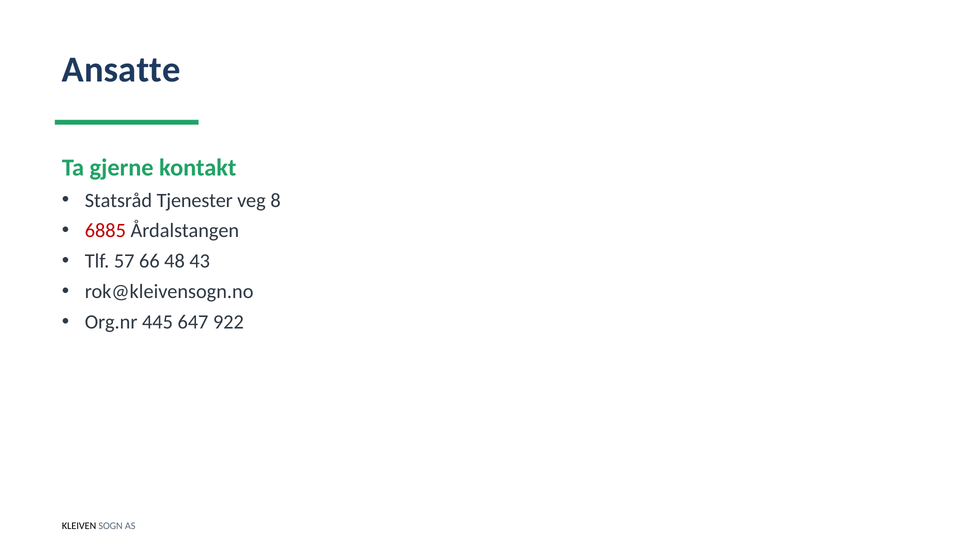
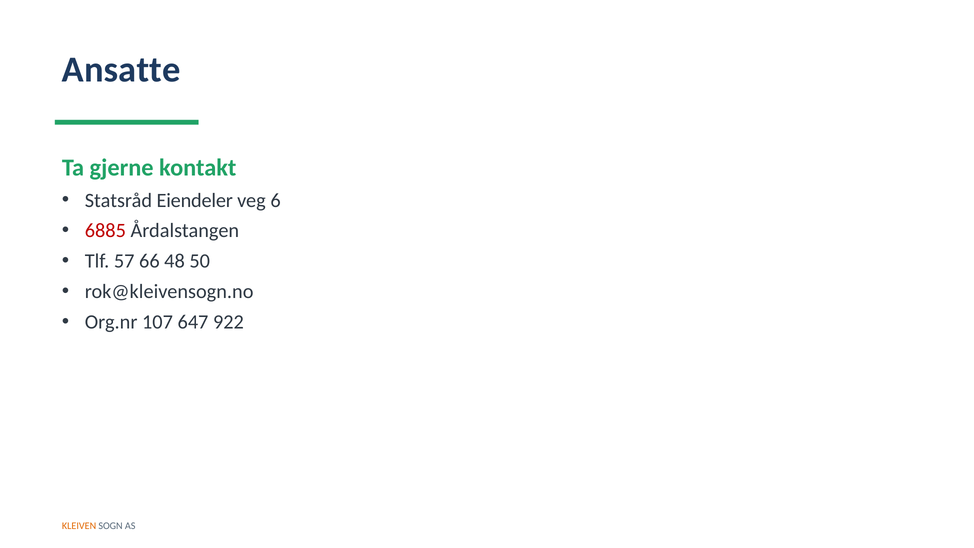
Tjenester: Tjenester -> Eiendeler
8: 8 -> 6
43: 43 -> 50
445: 445 -> 107
KLEIVEN colour: black -> orange
